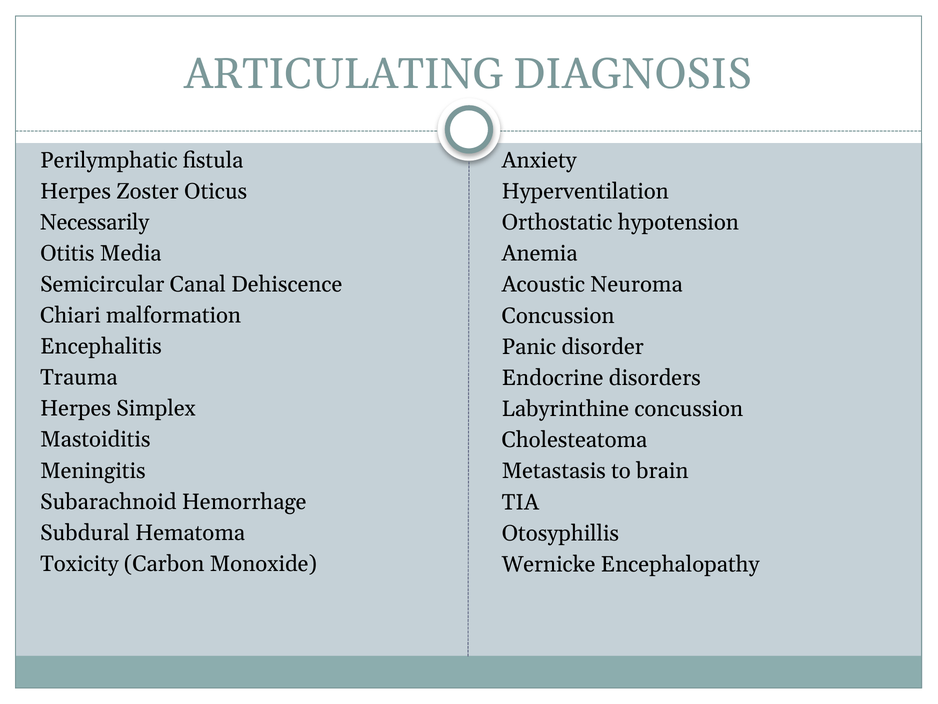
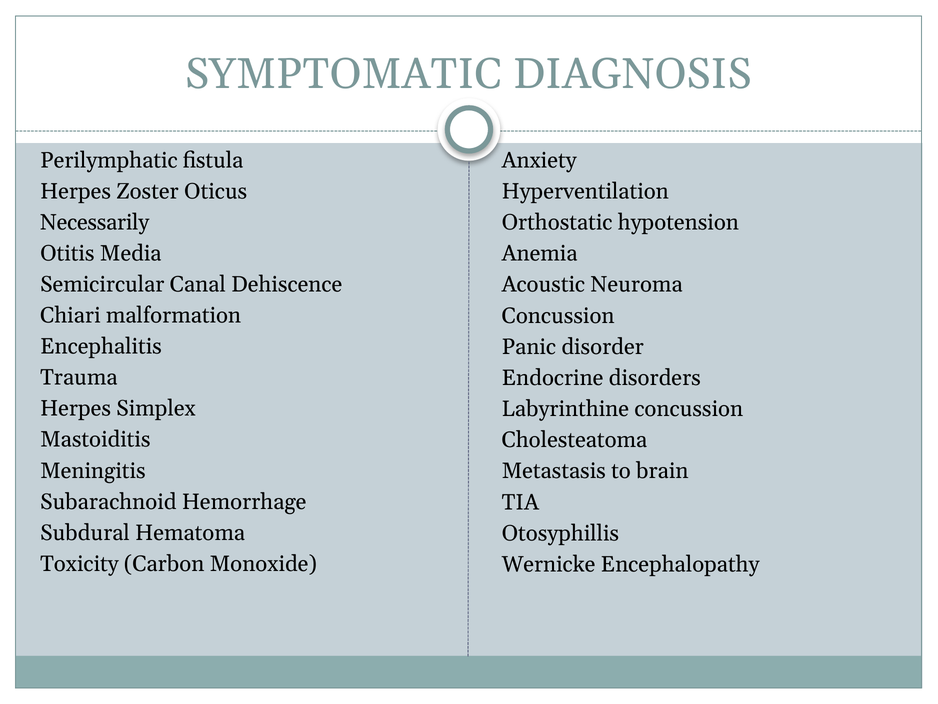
ARTICULATING: ARTICULATING -> SYMPTOMATIC
